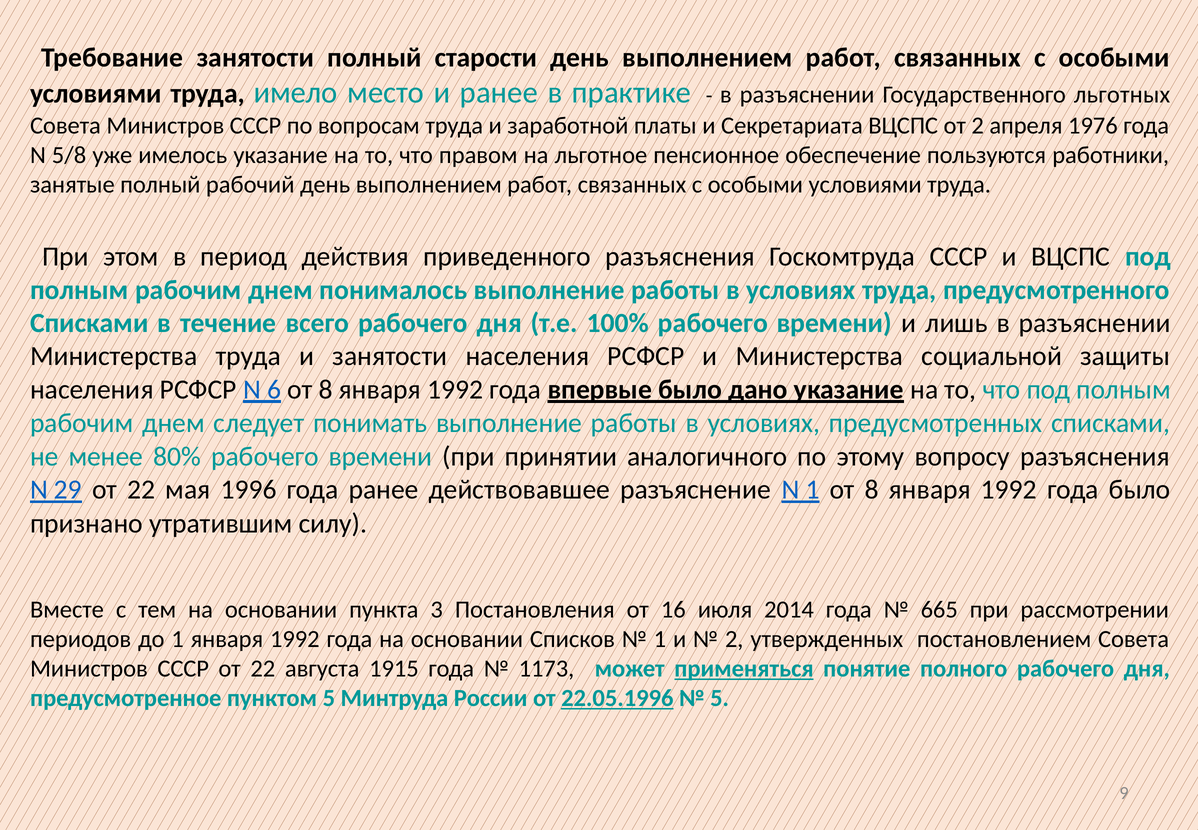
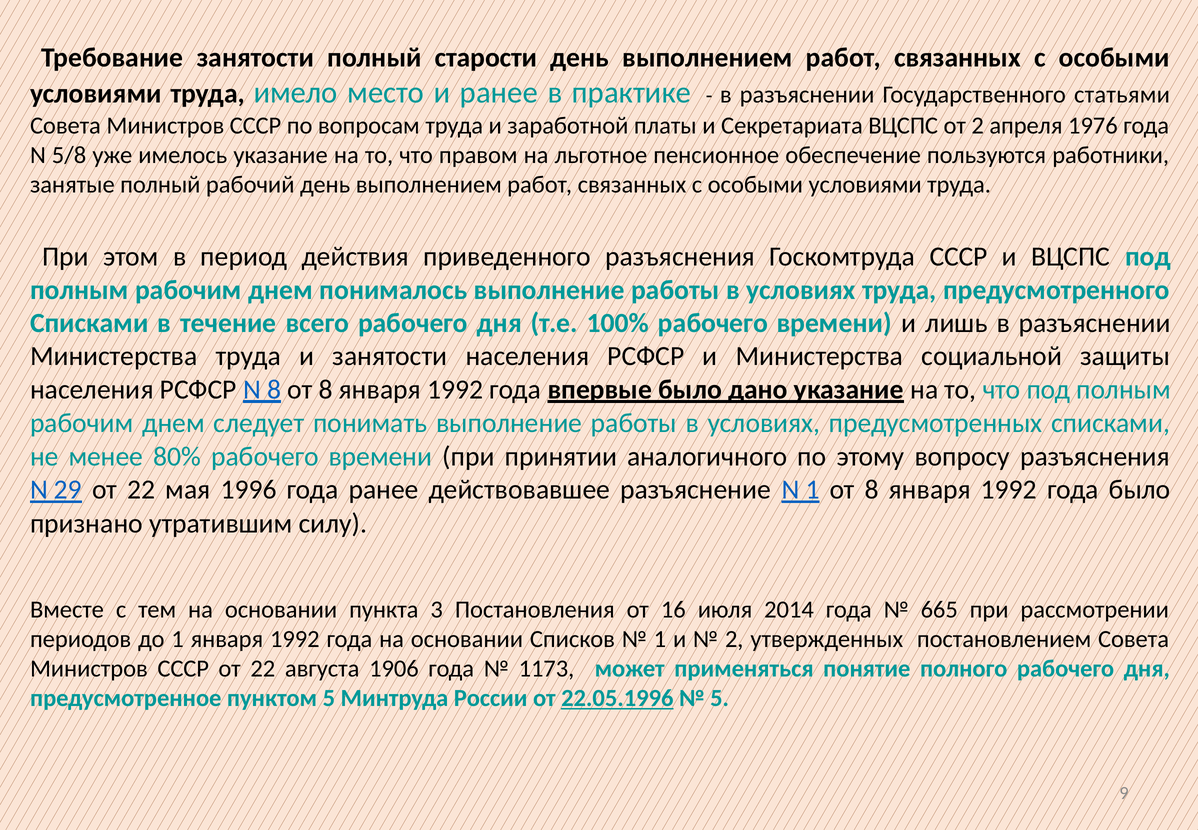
льготных: льготных -> статьями
N 6: 6 -> 8
1915: 1915 -> 1906
применяться underline: present -> none
